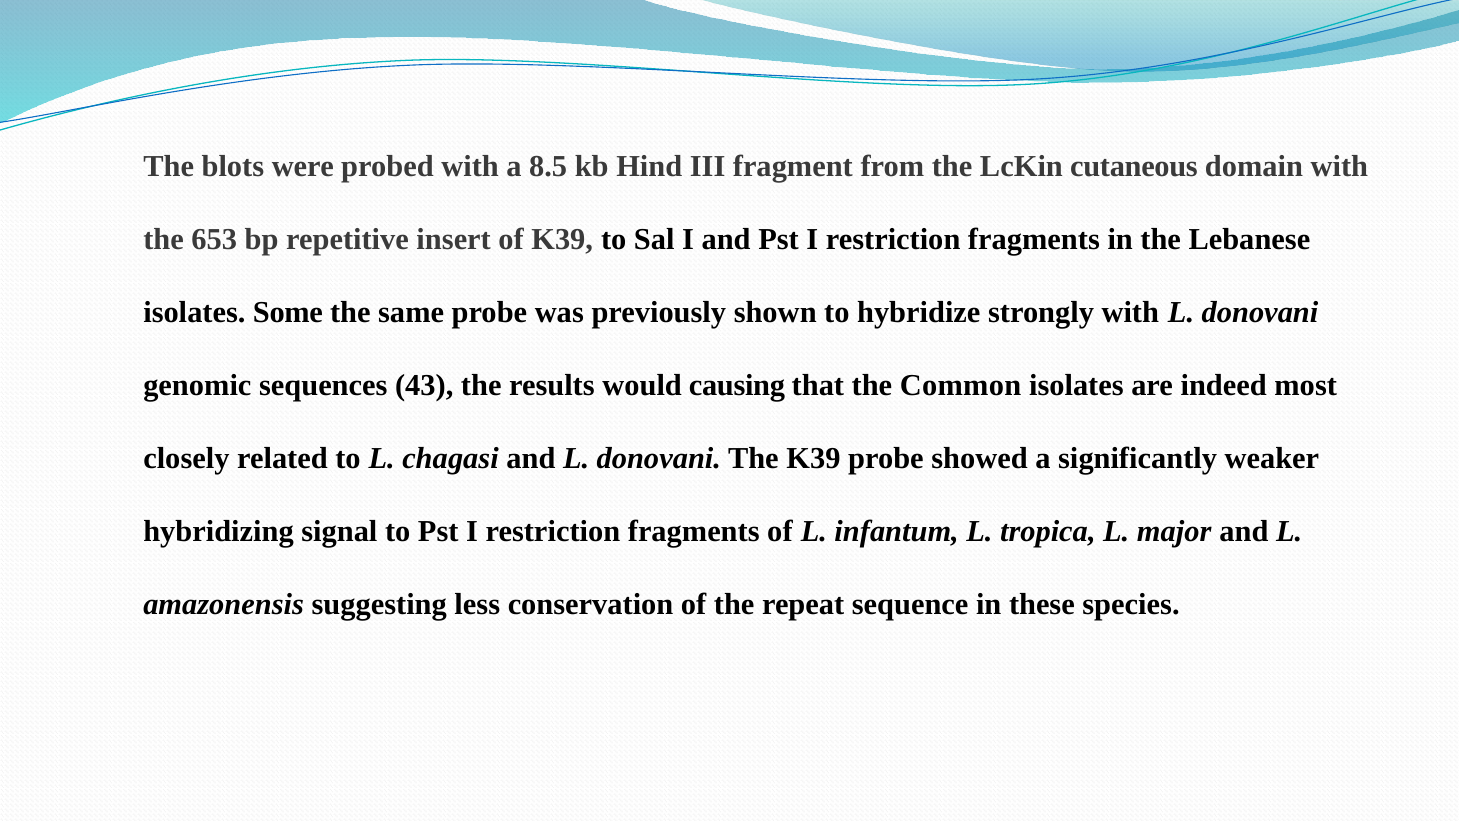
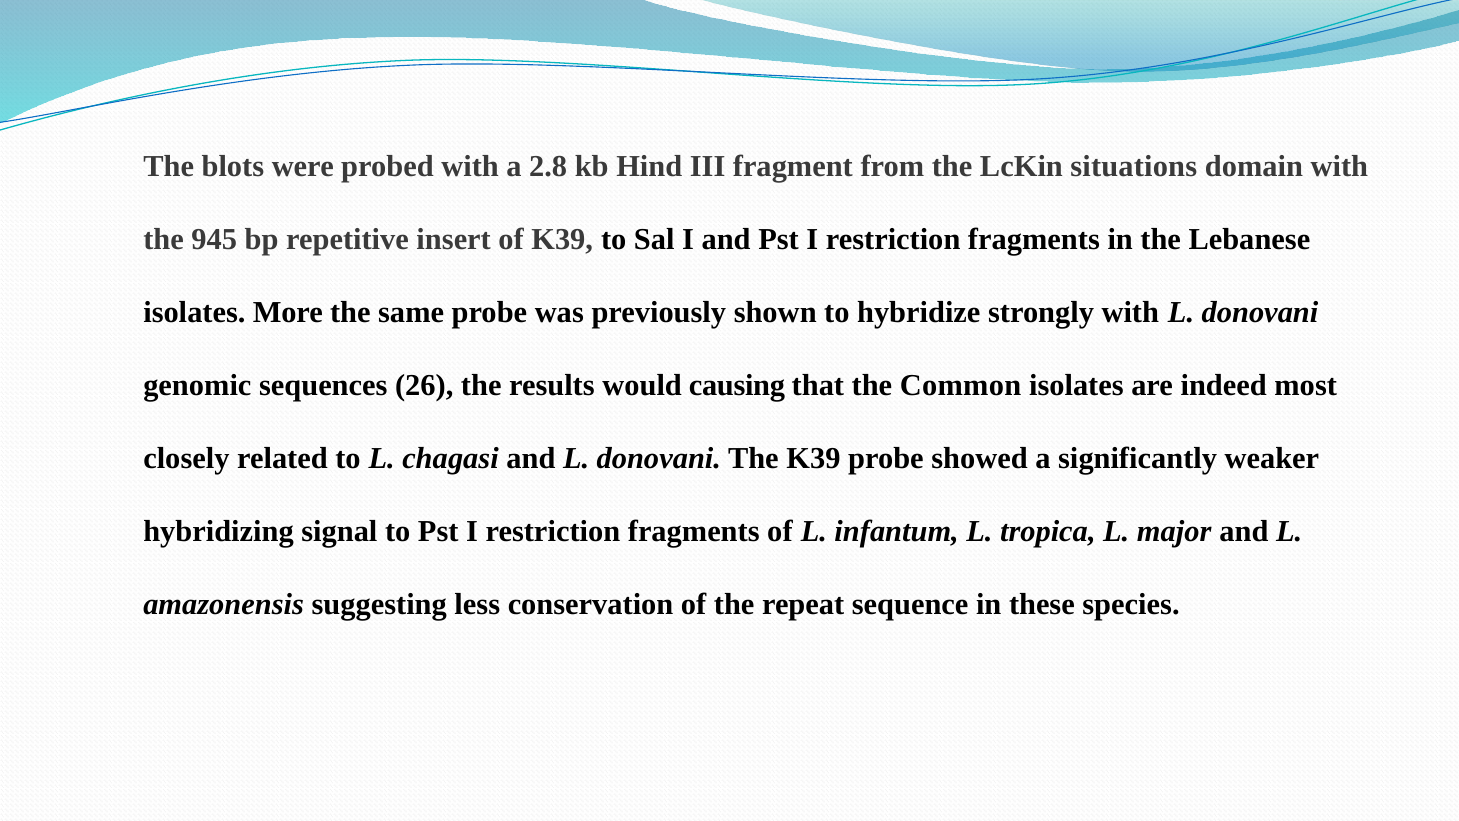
8.5: 8.5 -> 2.8
cutaneous: cutaneous -> situations
653: 653 -> 945
Some: Some -> More
43: 43 -> 26
